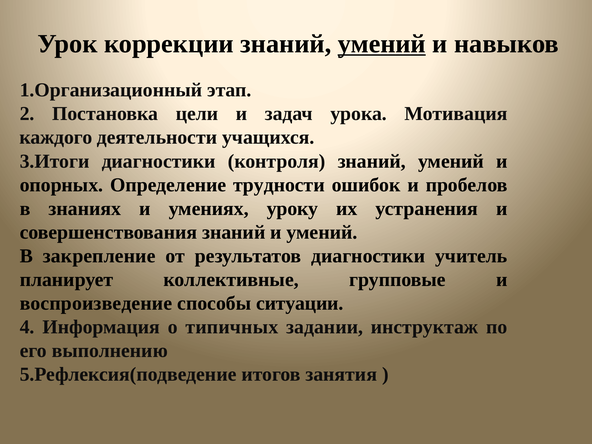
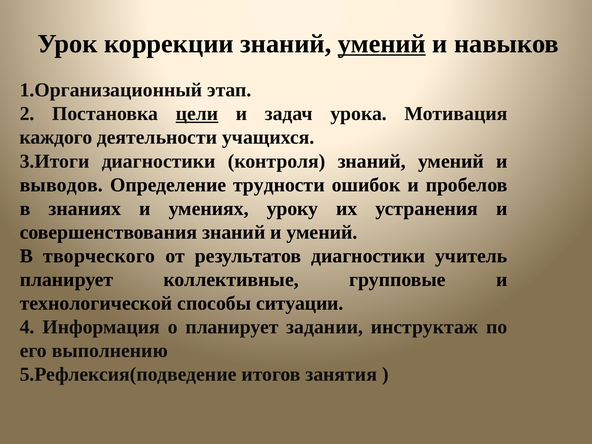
цели underline: none -> present
опорных: опорных -> выводов
закрепление: закрепление -> творческого
воспроизведение: воспроизведение -> технологической
о типичных: типичных -> планирует
